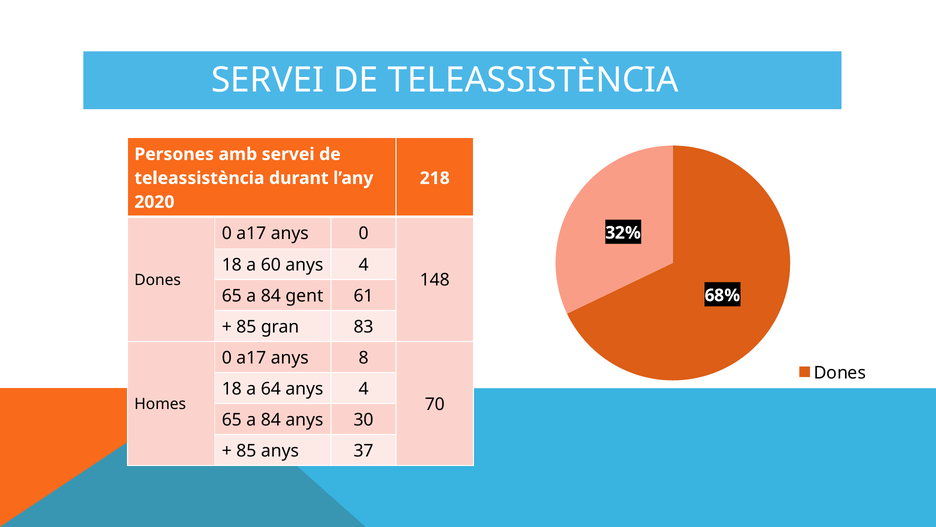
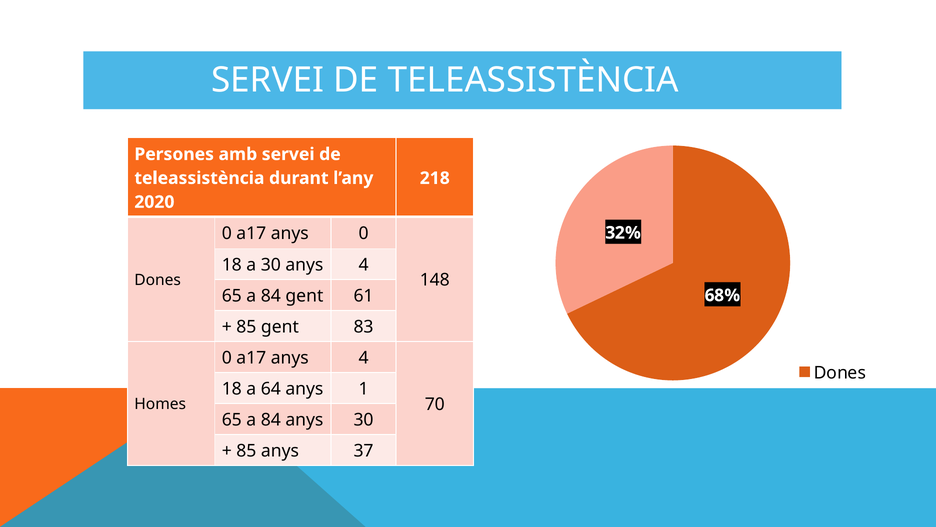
a 60: 60 -> 30
85 gran: gran -> gent
a17 anys 8: 8 -> 4
64 anys 4: 4 -> 1
